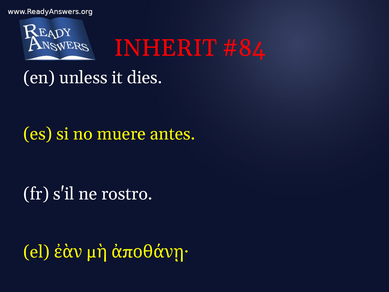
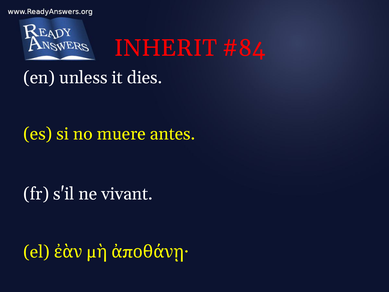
rostro: rostro -> vivant
